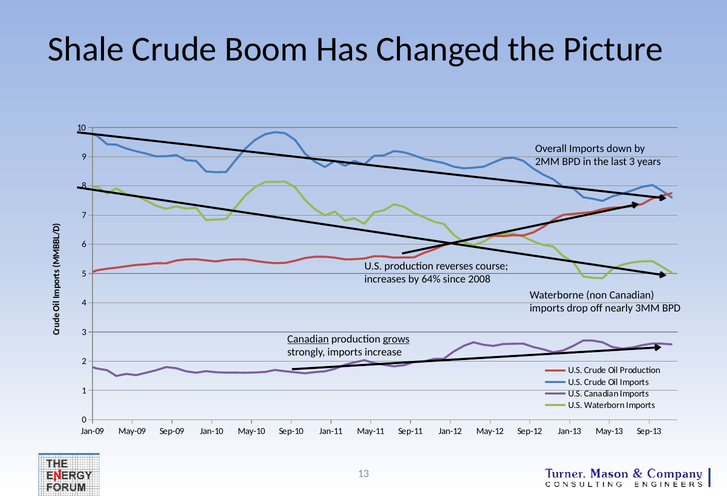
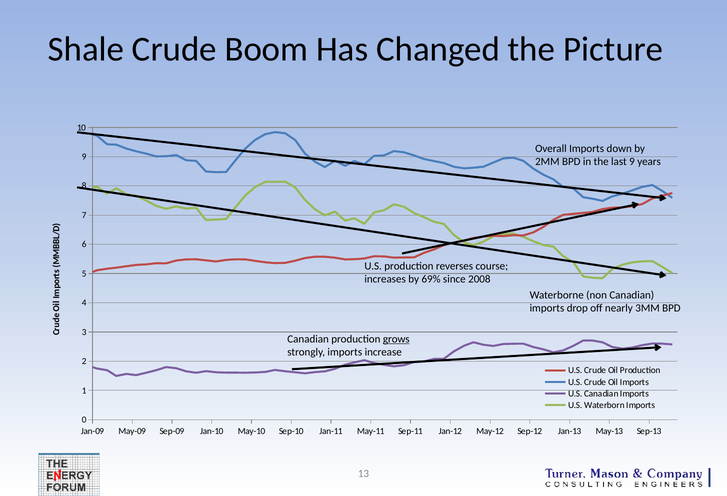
last 3: 3 -> 9
64%: 64% -> 69%
Canadian at (308, 339) underline: present -> none
